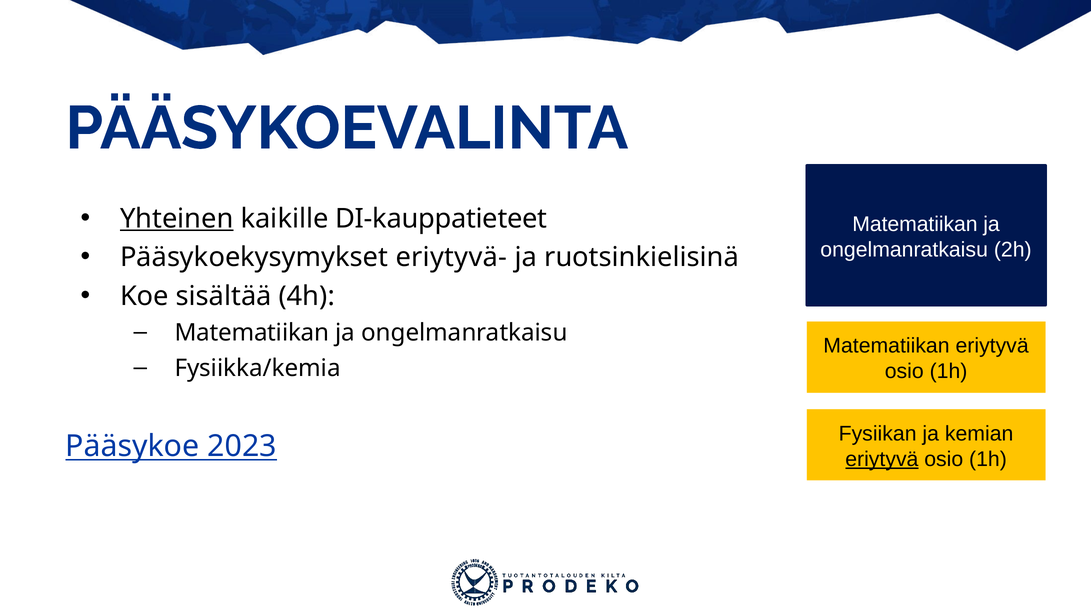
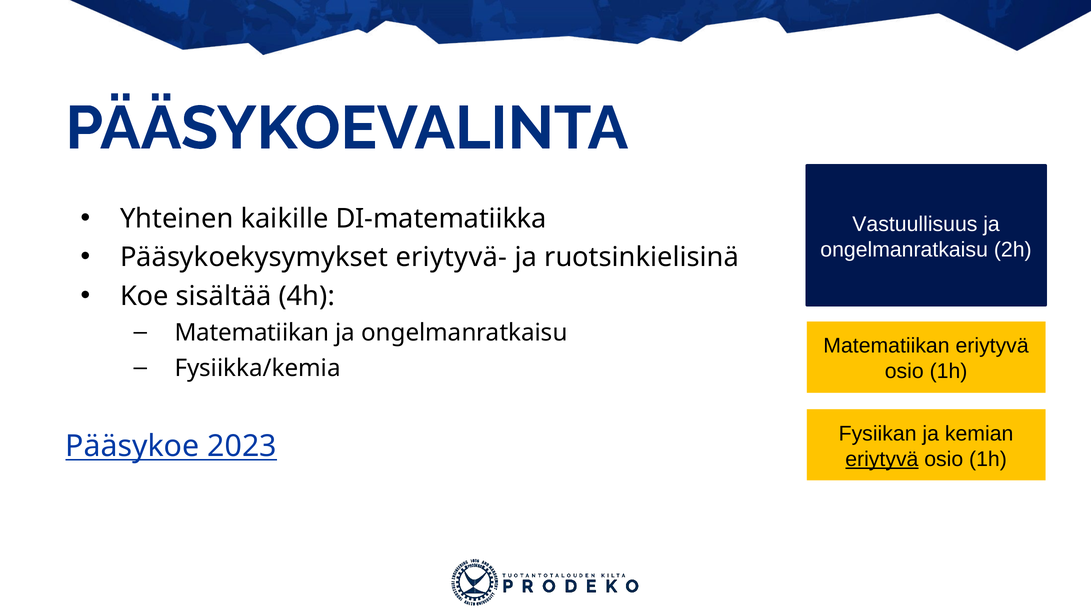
Yhteinen underline: present -> none
DI-kauppatieteet: DI-kauppatieteet -> DI-matematiikka
Matematiikan at (915, 224): Matematiikan -> Vastuullisuus
